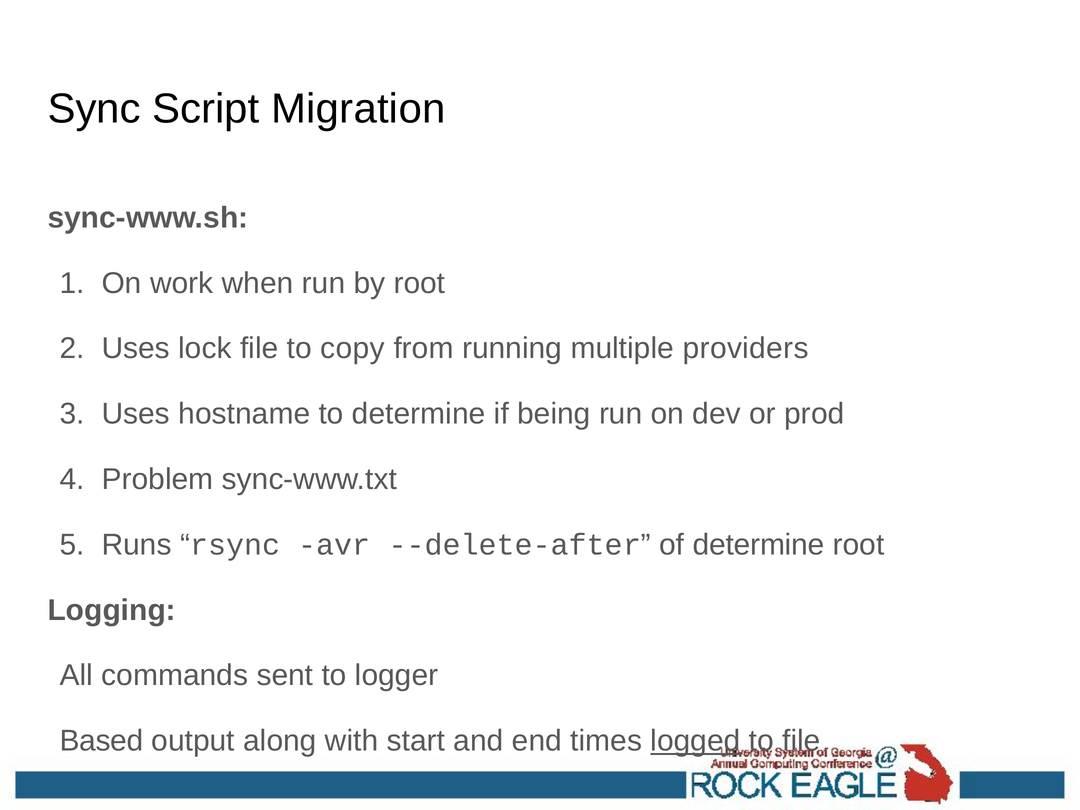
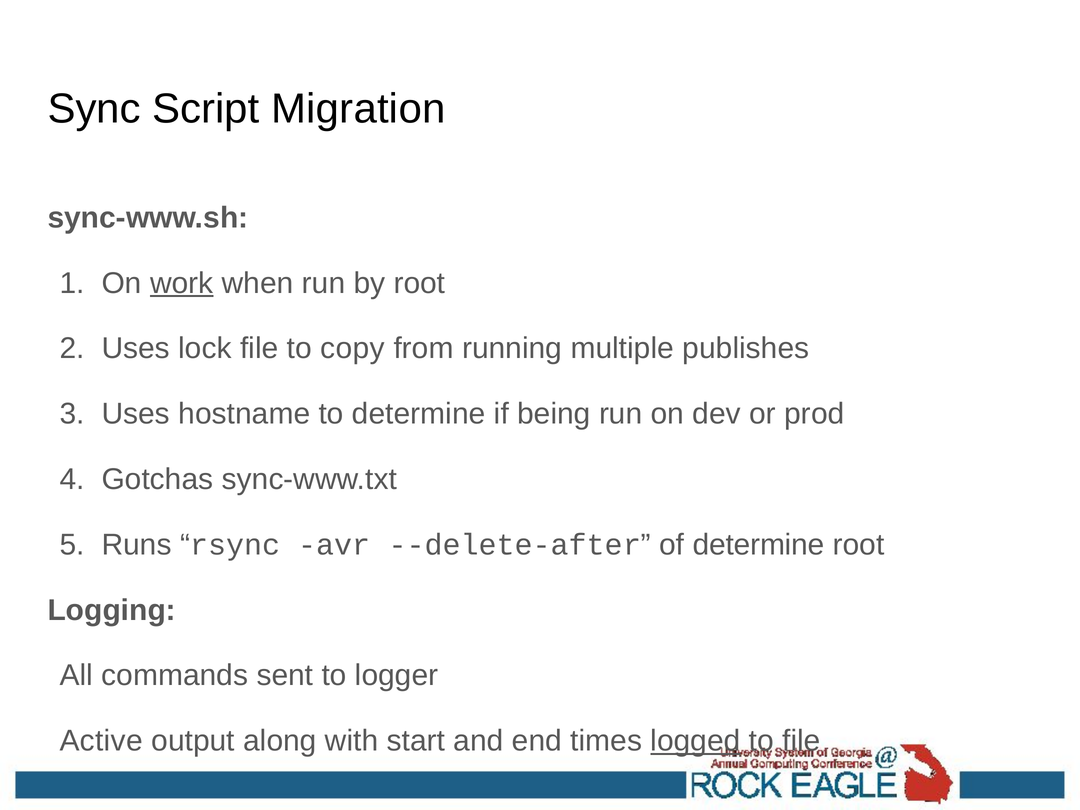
work underline: none -> present
providers: providers -> publishes
Problem: Problem -> Gotchas
Based: Based -> Active
